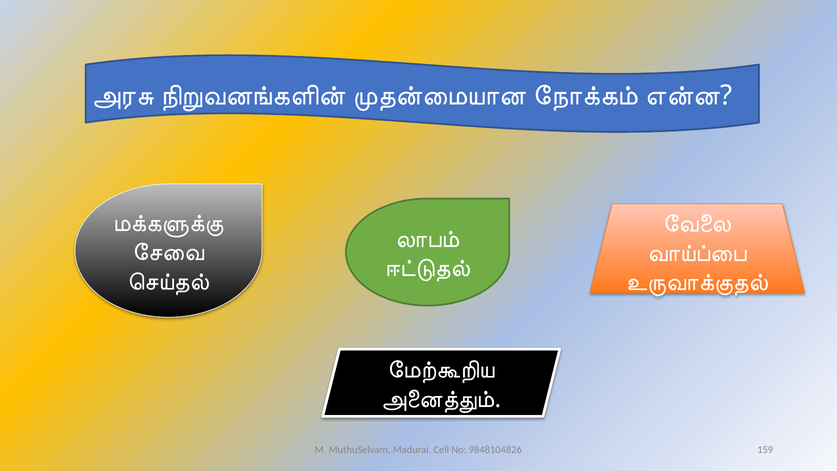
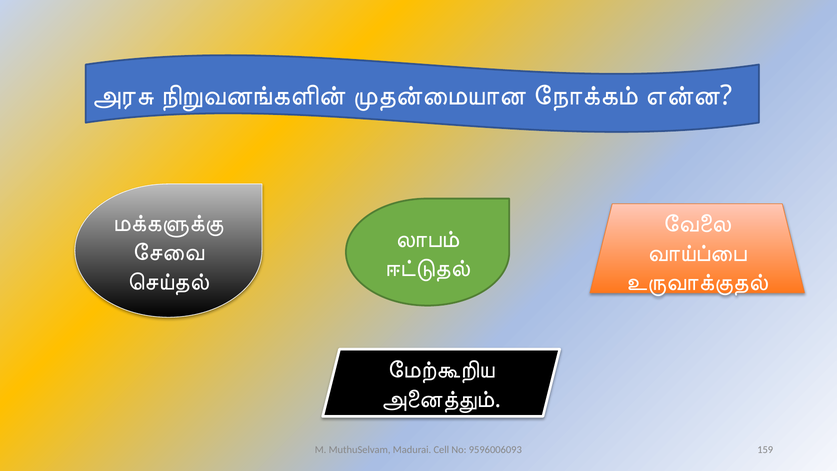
9848104826: 9848104826 -> 9596006093
